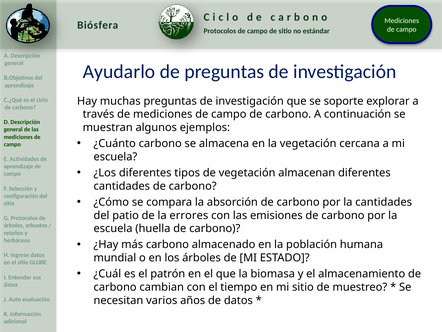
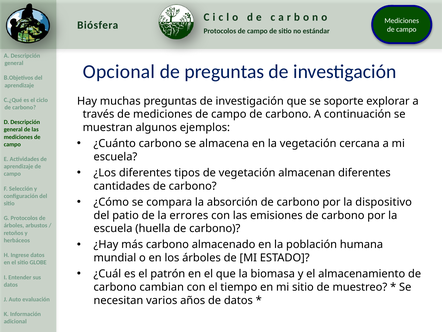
Ayudarlo: Ayudarlo -> Opcional
la cantidades: cantidades -> dispositivo
